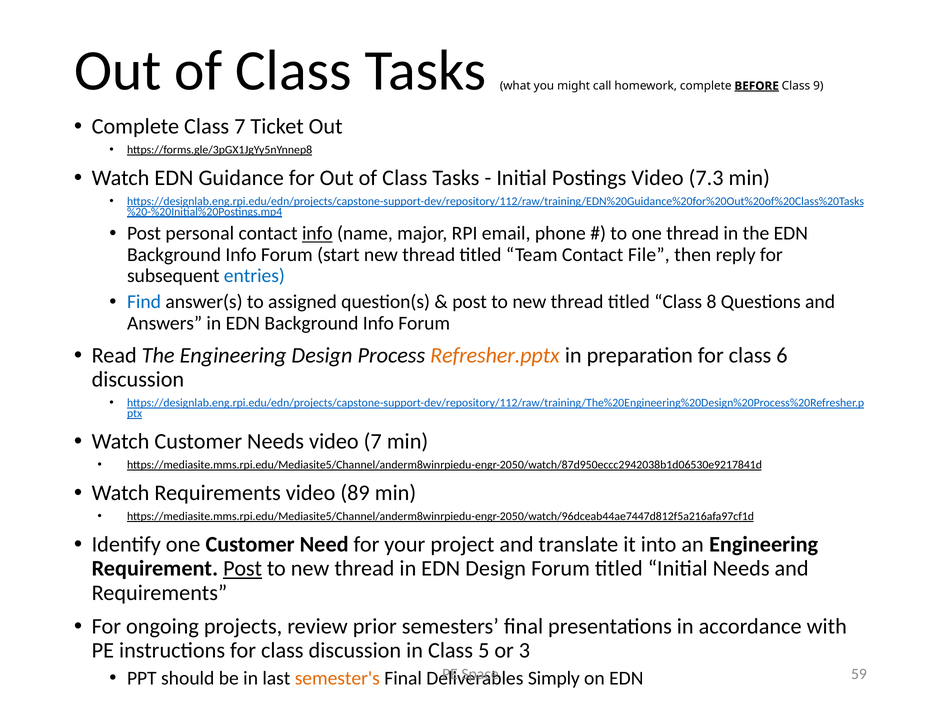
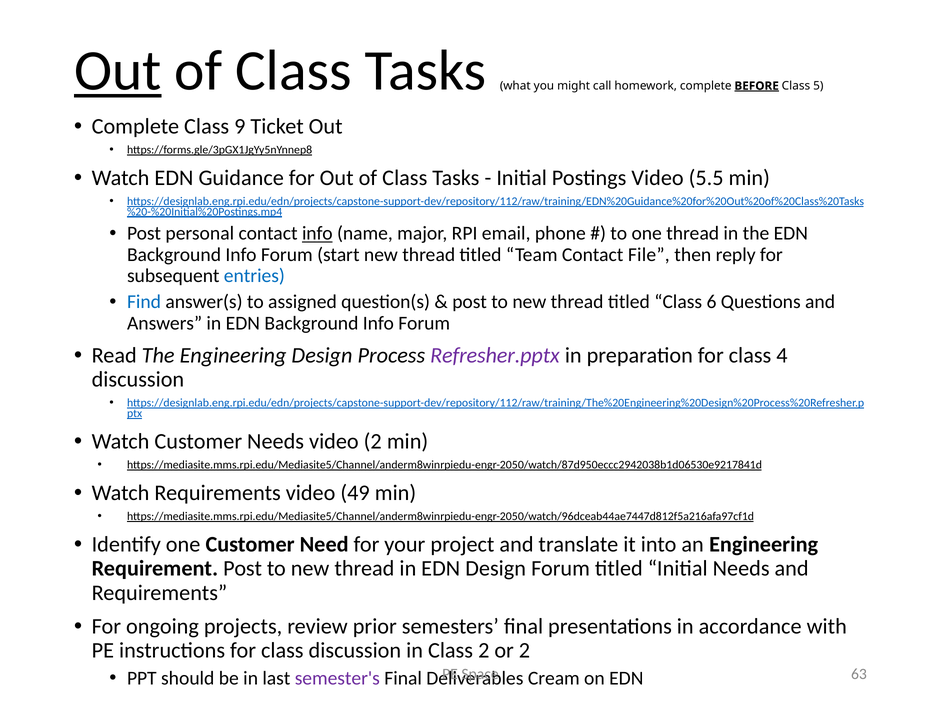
Out at (118, 71) underline: none -> present
9: 9 -> 5
Class 7: 7 -> 9
7.3: 7.3 -> 5.5
8: 8 -> 6
Refresher.pptx colour: orange -> purple
6: 6 -> 4
video 7: 7 -> 2
89: 89 -> 49
Post at (243, 568) underline: present -> none
Class 5: 5 -> 2
or 3: 3 -> 2
59: 59 -> 63
semester's colour: orange -> purple
Simply: Simply -> Cream
